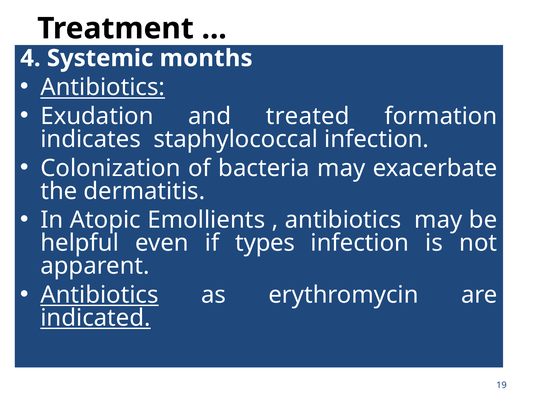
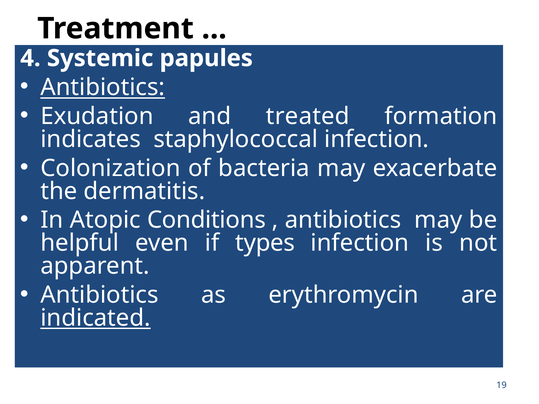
months: months -> papules
Emollients: Emollients -> Conditions
Antibiotics at (100, 295) underline: present -> none
